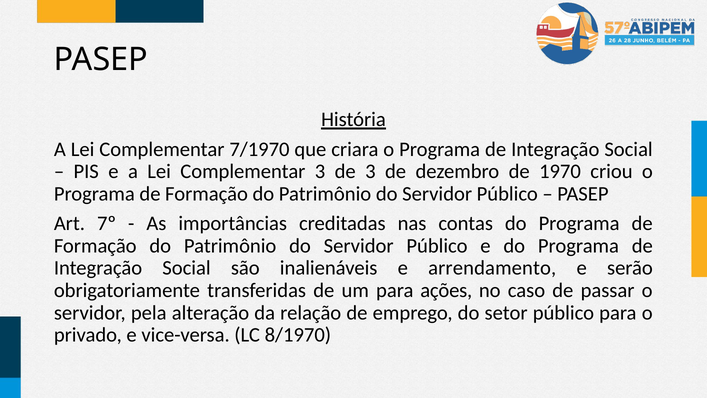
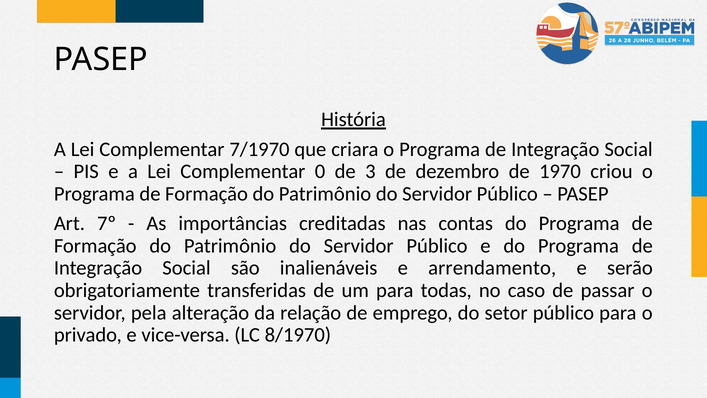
Complementar 3: 3 -> 0
ações: ações -> todas
